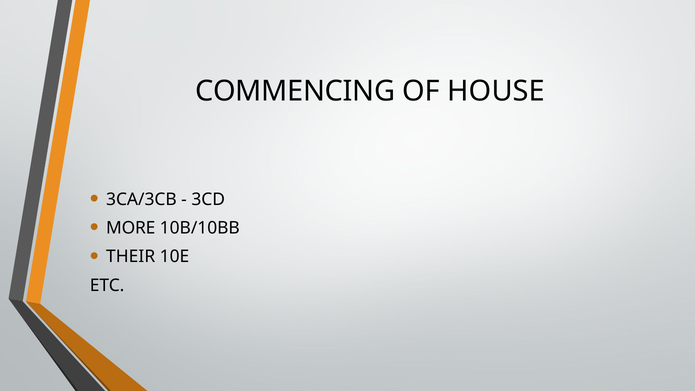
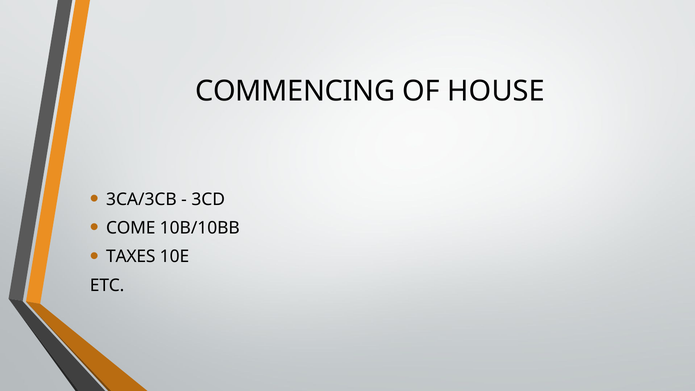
MORE: MORE -> COME
THEIR: THEIR -> TAXES
